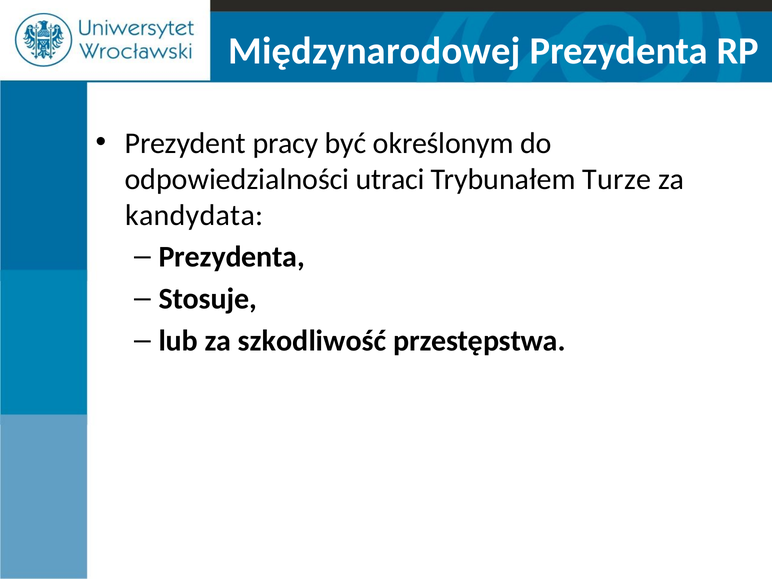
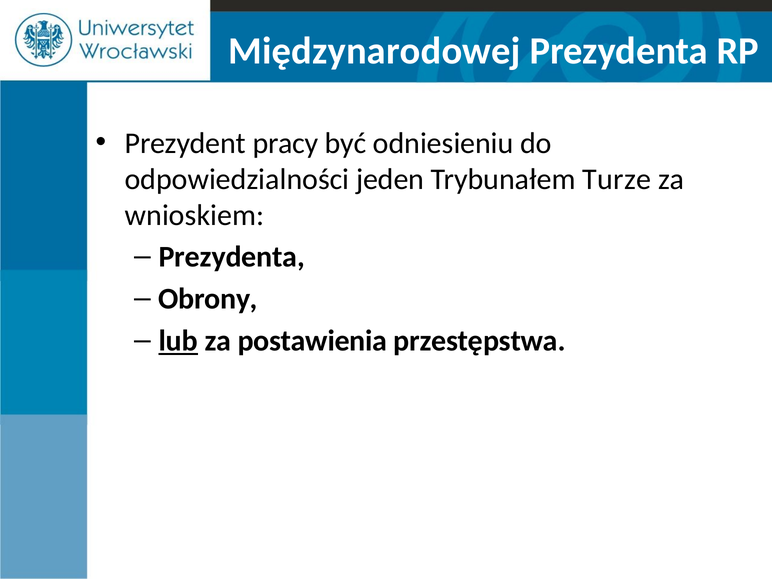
określonym: określonym -> odniesieniu
utraci: utraci -> jeden
kandydata: kandydata -> wnioskiem
Stosuje: Stosuje -> Obrony
lub underline: none -> present
szkodliwość: szkodliwość -> postawienia
